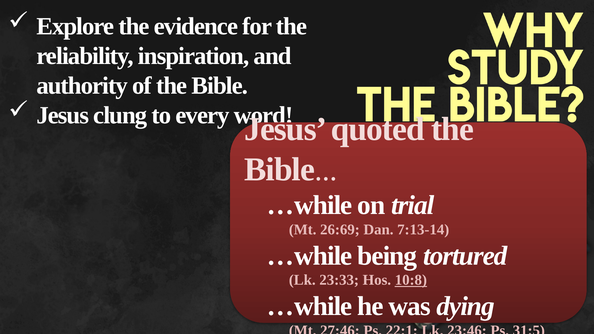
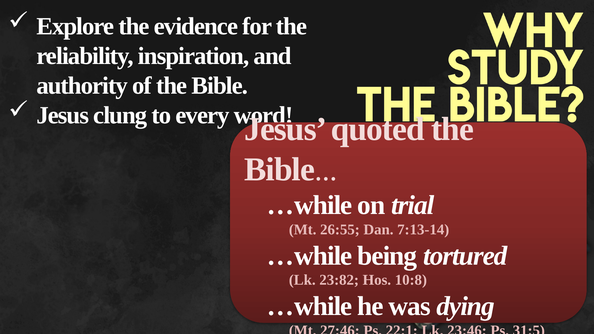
26:69: 26:69 -> 26:55
23:33: 23:33 -> 23:82
10:8 underline: present -> none
